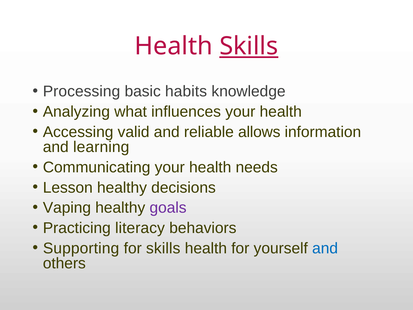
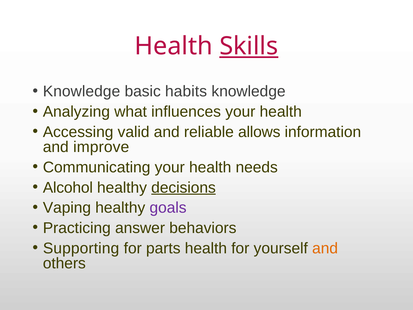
Processing at (82, 91): Processing -> Knowledge
learning: learning -> improve
Lesson: Lesson -> Alcohol
decisions underline: none -> present
literacy: literacy -> answer
for skills: skills -> parts
and at (325, 248) colour: blue -> orange
